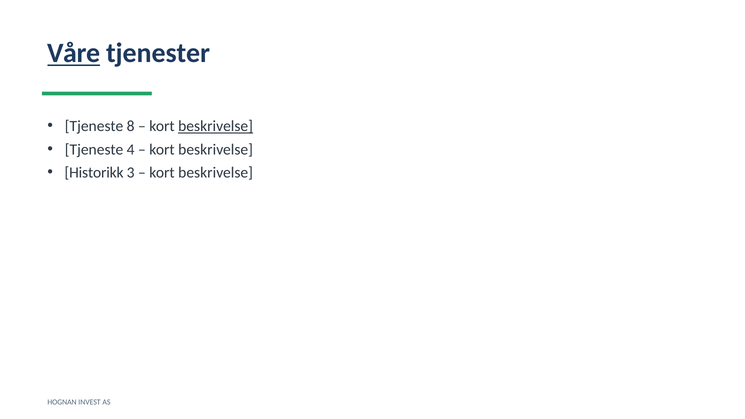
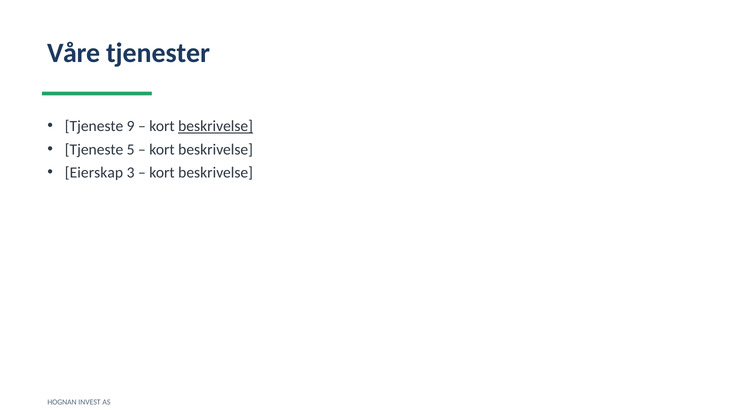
Våre underline: present -> none
8: 8 -> 9
4: 4 -> 5
Historikk: Historikk -> Eierskap
